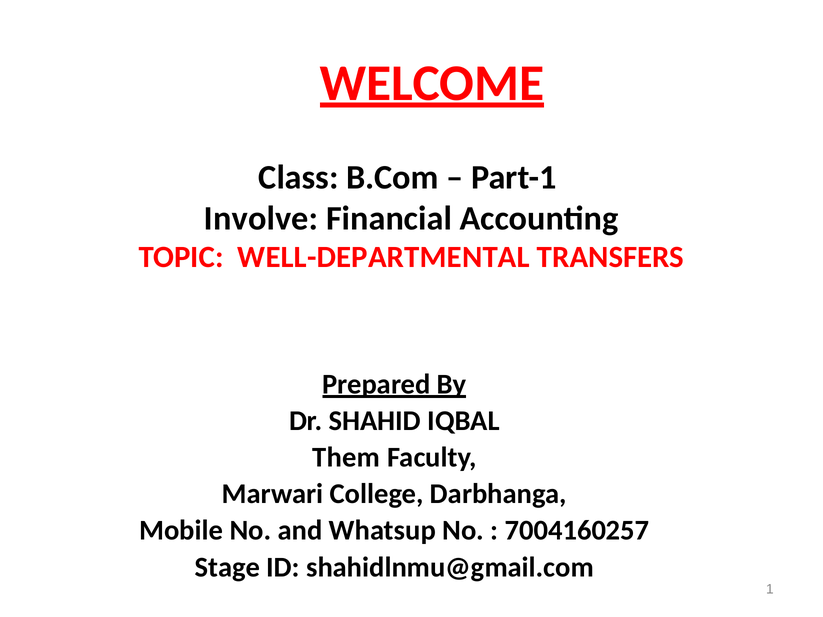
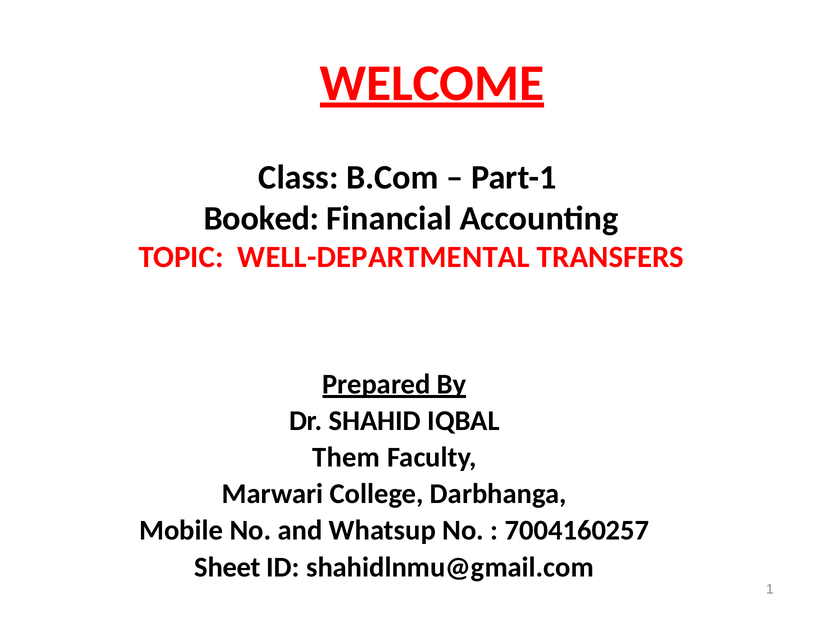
Involve: Involve -> Booked
Stage: Stage -> Sheet
